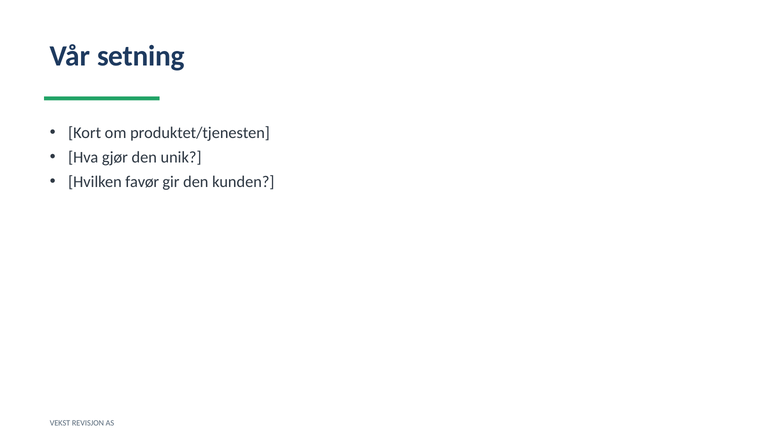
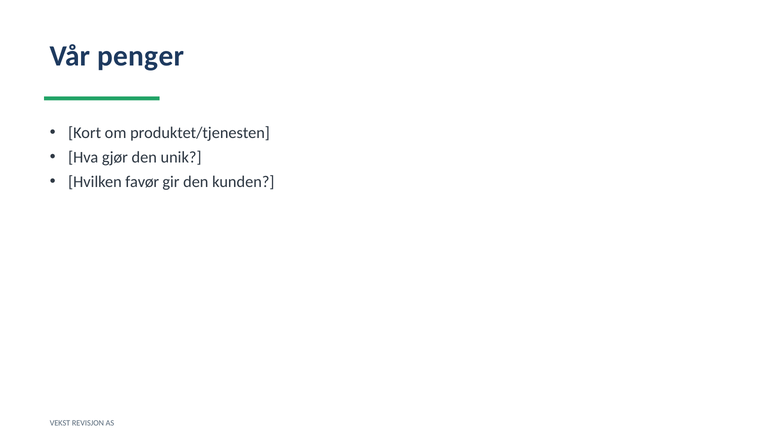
setning: setning -> penger
